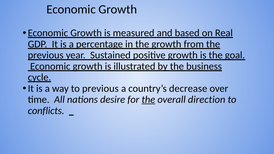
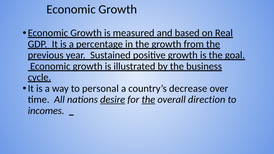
to previous: previous -> personal
desire underline: none -> present
conflicts: conflicts -> incomes
